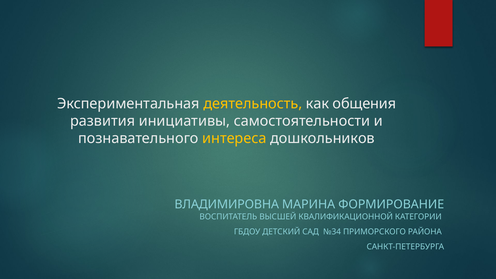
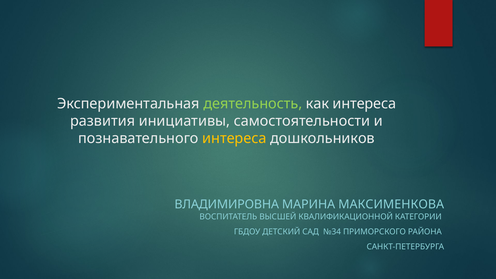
деятельность colour: yellow -> light green
как общения: общения -> интереса
ФОРМИРОВАНИЕ: ФОРМИРОВАНИЕ -> МАКСИМЕНКОВА
